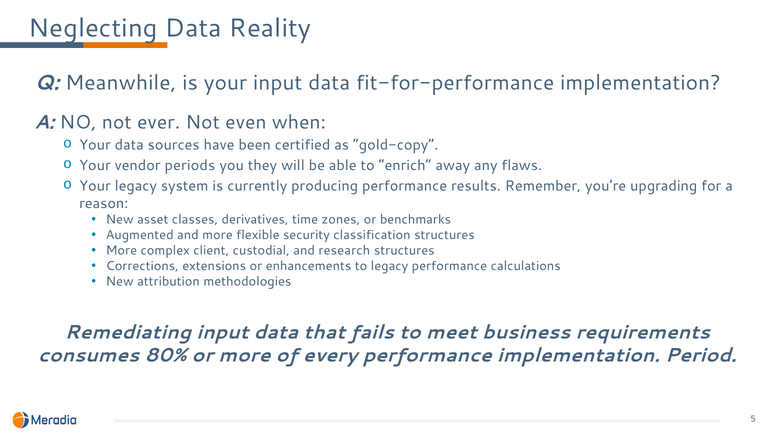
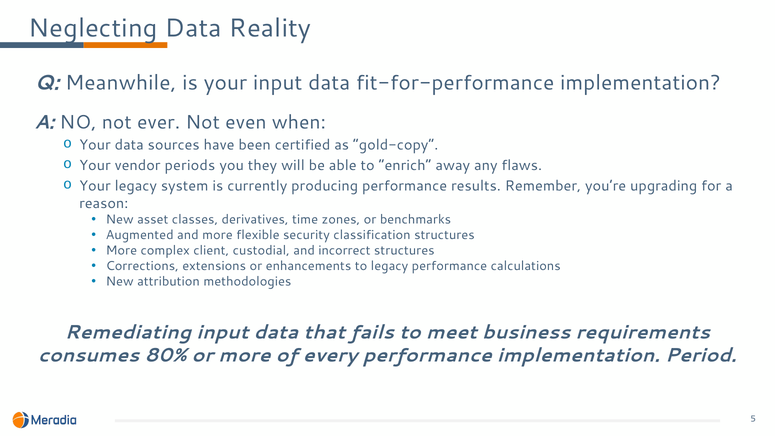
research: research -> incorrect
